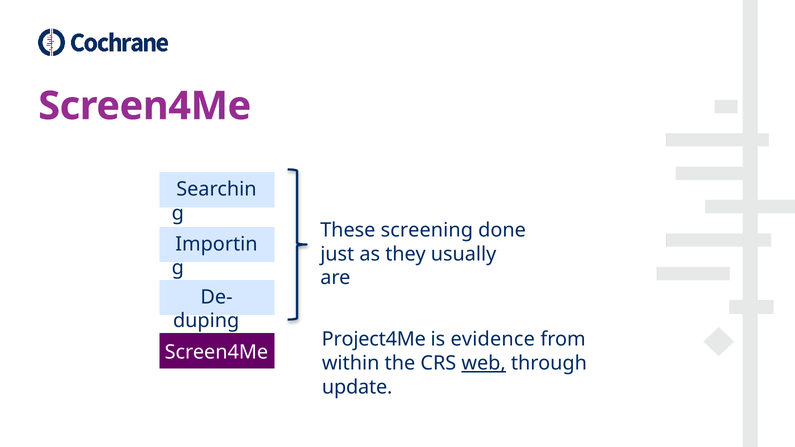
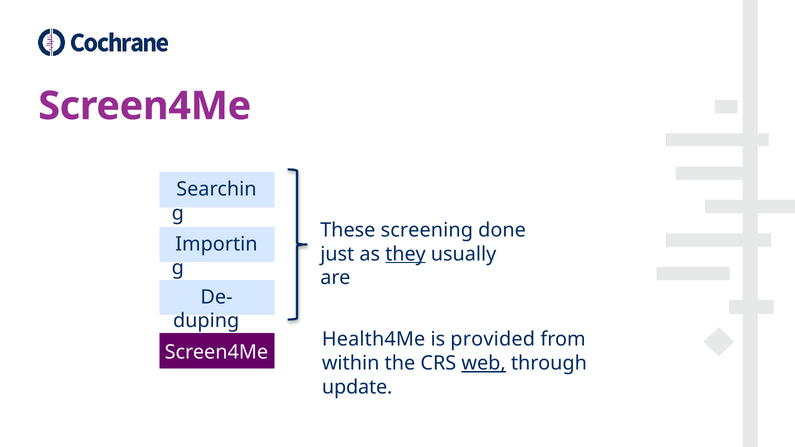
they underline: none -> present
Project4Me: Project4Me -> Health4Me
evidence: evidence -> provided
